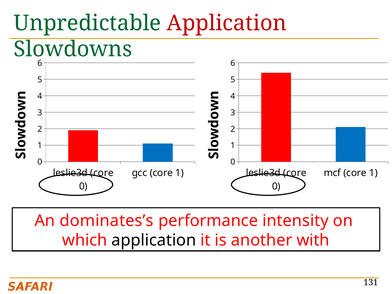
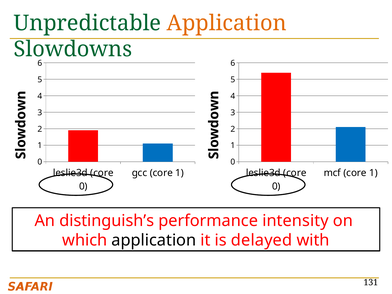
Application at (227, 23) colour: red -> orange
dominates’s: dominates’s -> distinguish’s
another: another -> delayed
